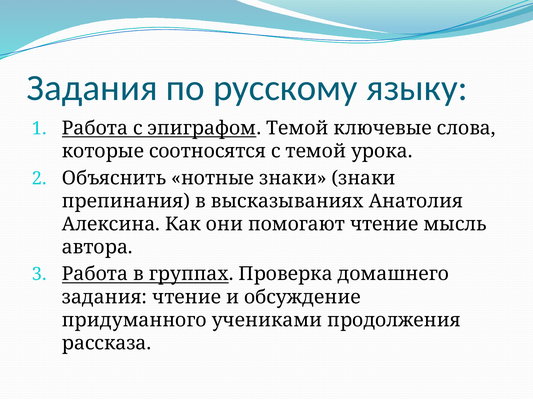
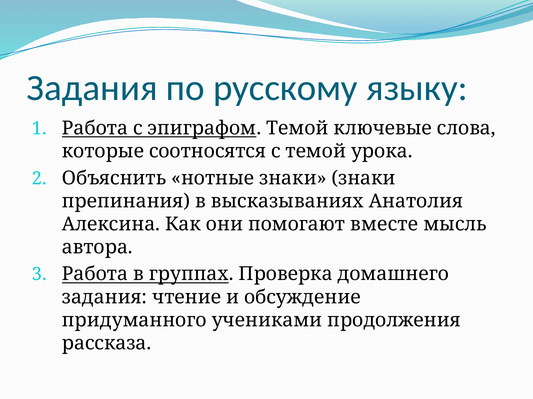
помогают чтение: чтение -> вместе
